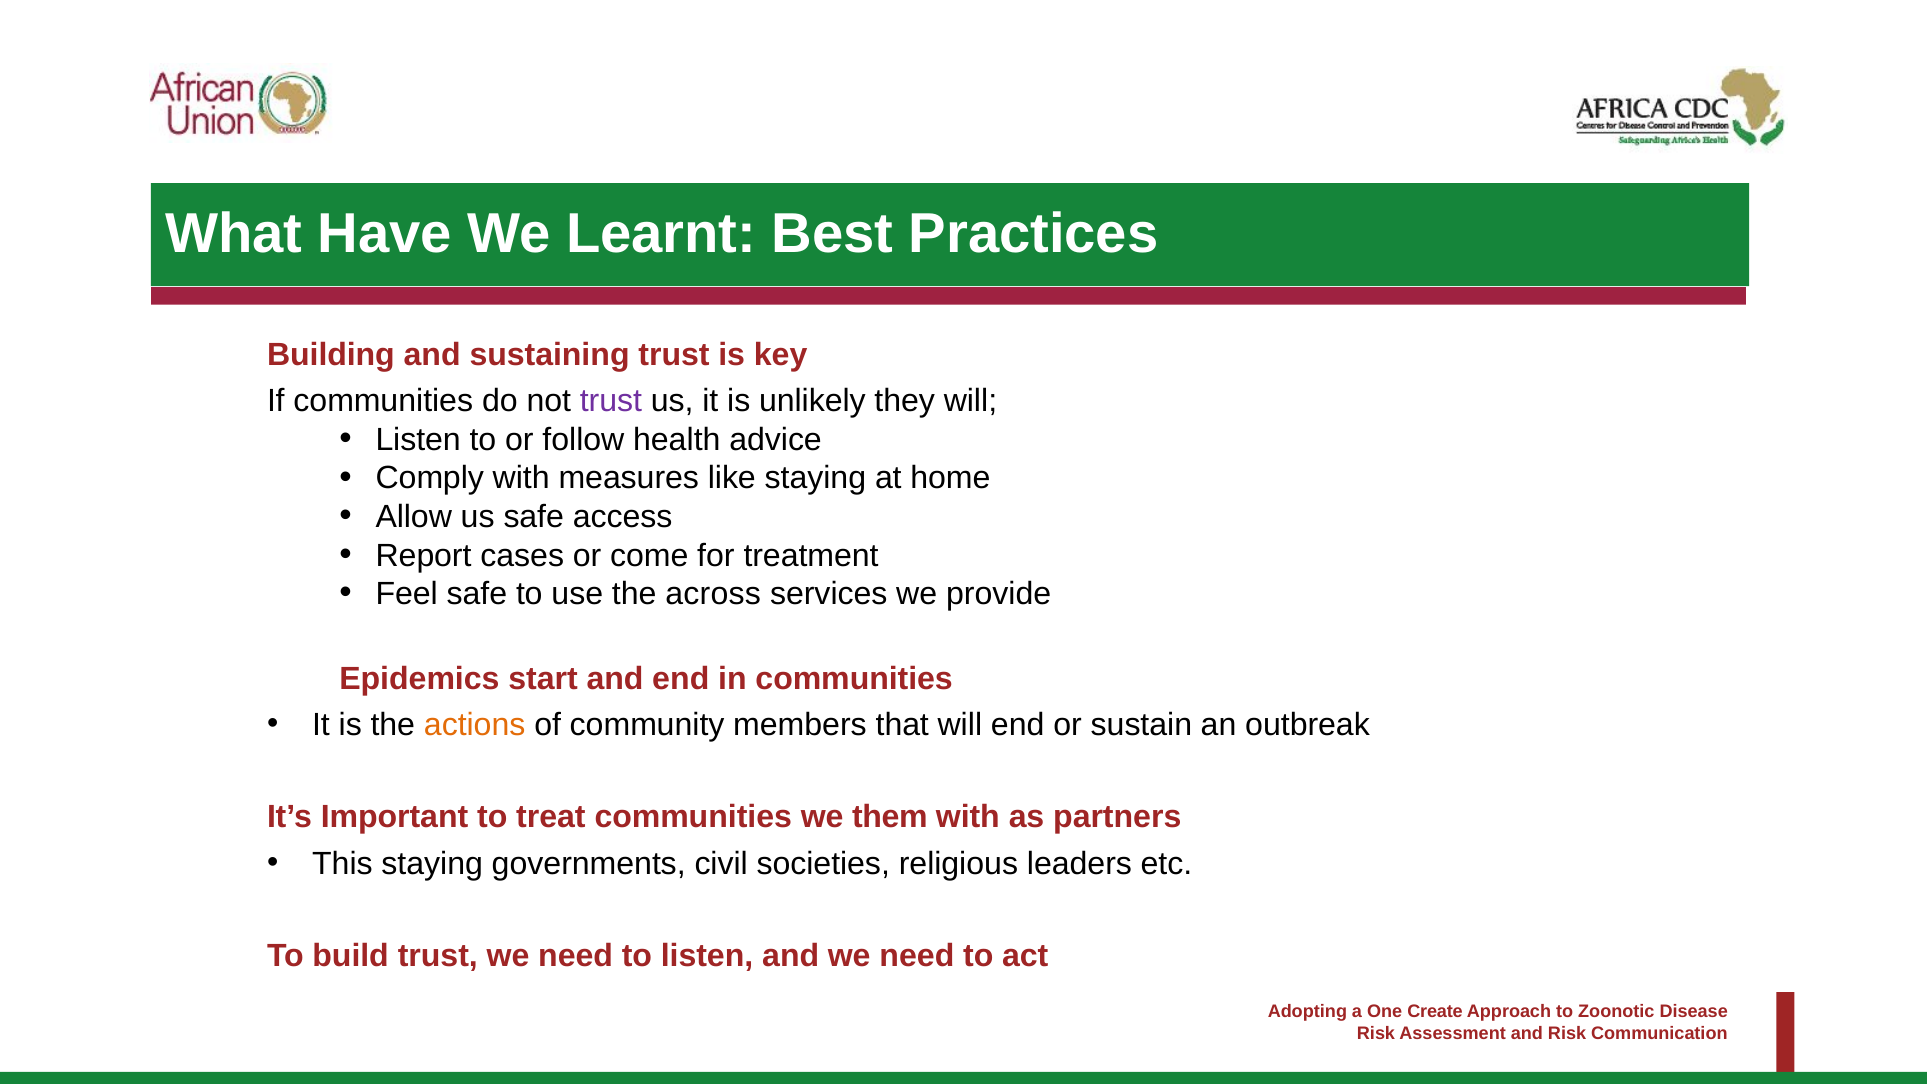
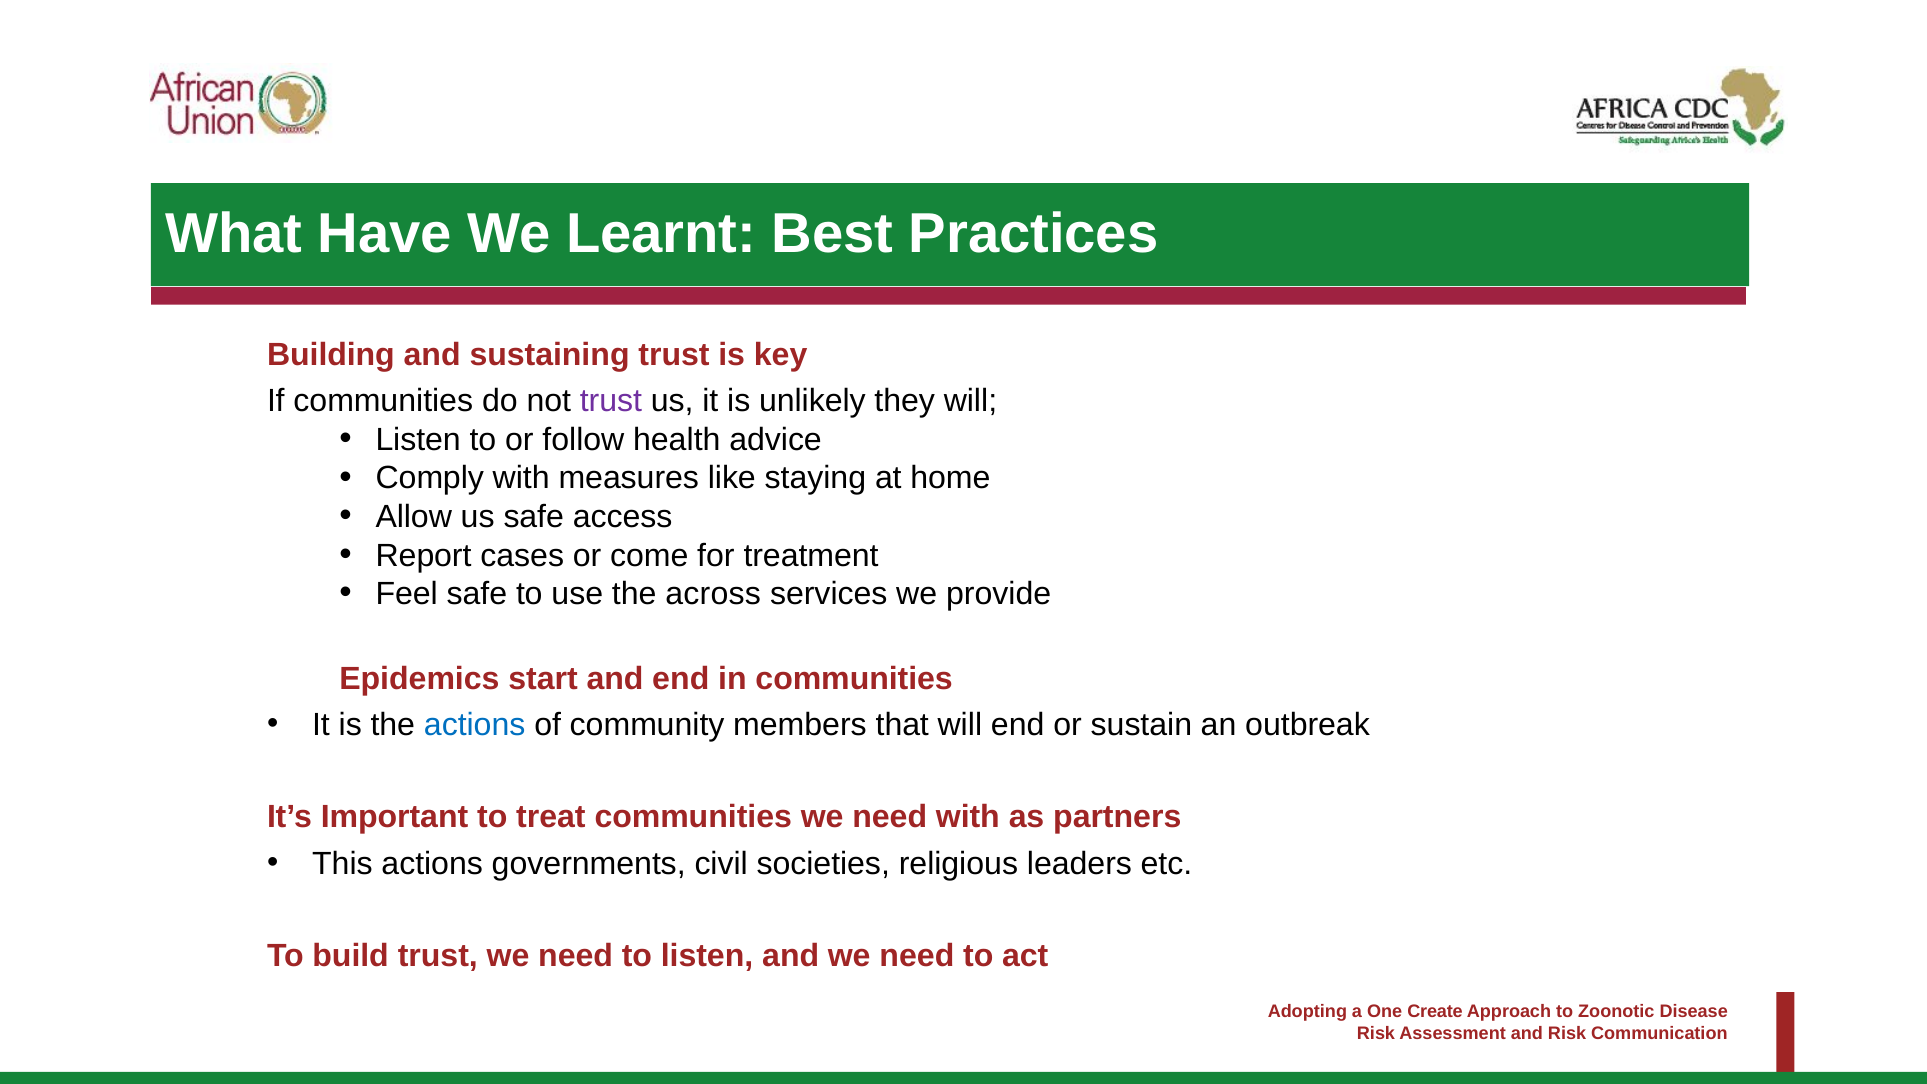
actions at (475, 725) colour: orange -> blue
communities we them: them -> need
This staying: staying -> actions
